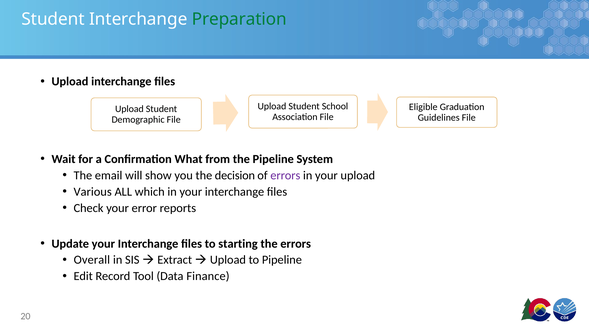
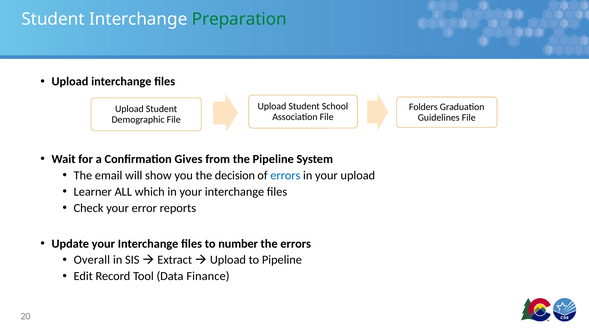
Eligible: Eligible -> Folders
What: What -> Gives
errors at (285, 176) colour: purple -> blue
Various: Various -> Learner
starting: starting -> number
